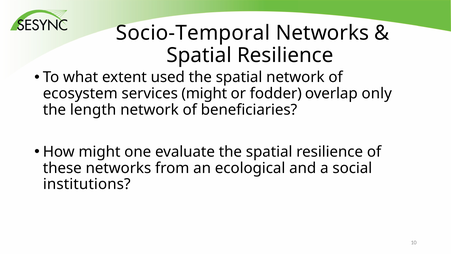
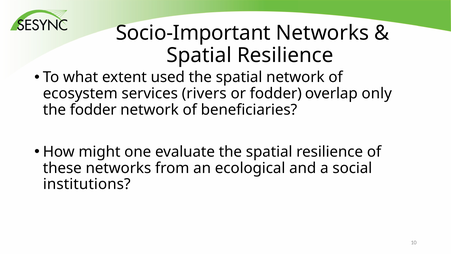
Socio-Temporal: Socio-Temporal -> Socio-Important
services might: might -> rivers
the length: length -> fodder
